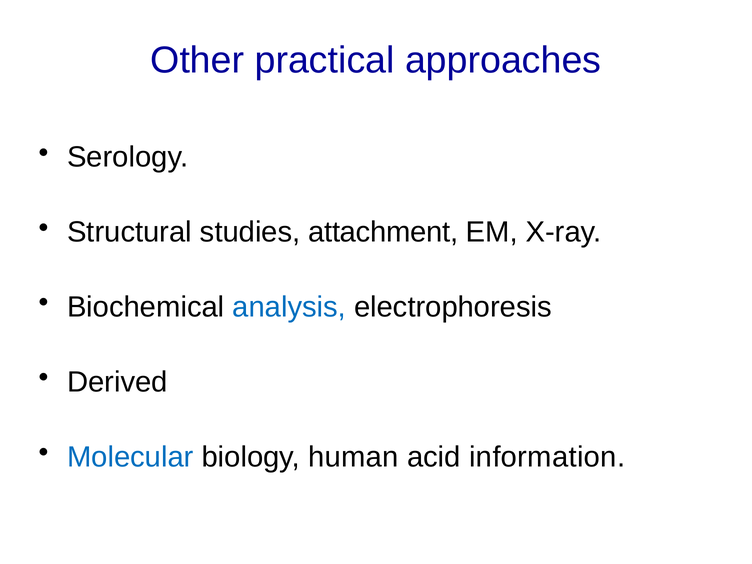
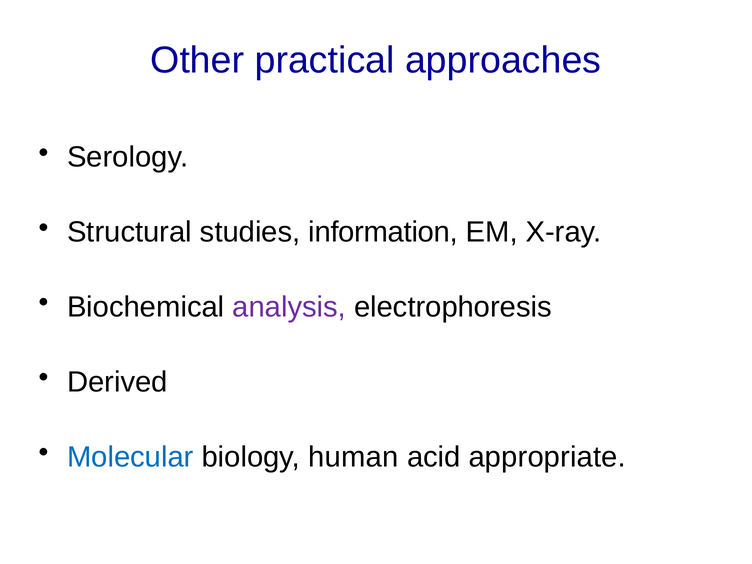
attachment: attachment -> information
analysis colour: blue -> purple
information: information -> appropriate
